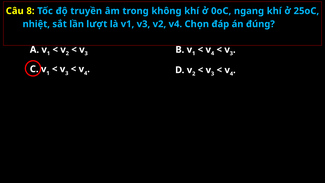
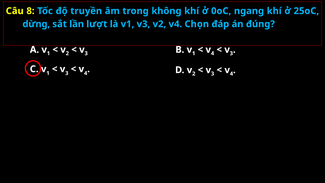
nhiệt: nhiệt -> dừng
